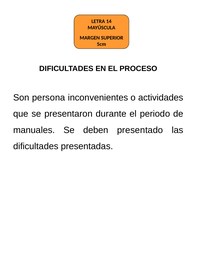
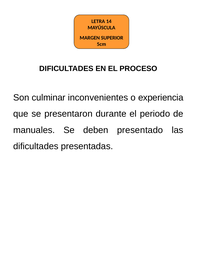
persona: persona -> culminar
actividades: actividades -> experiencia
